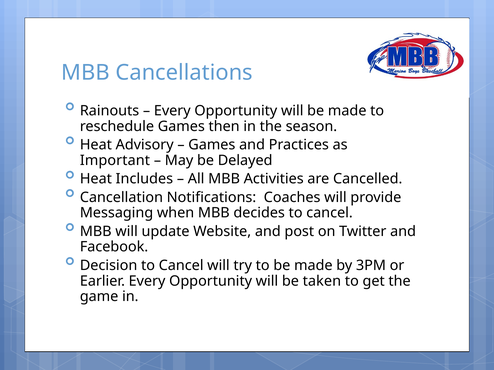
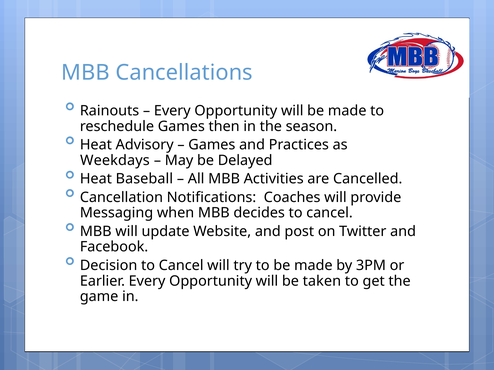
Important: Important -> Weekdays
Includes: Includes -> Baseball
